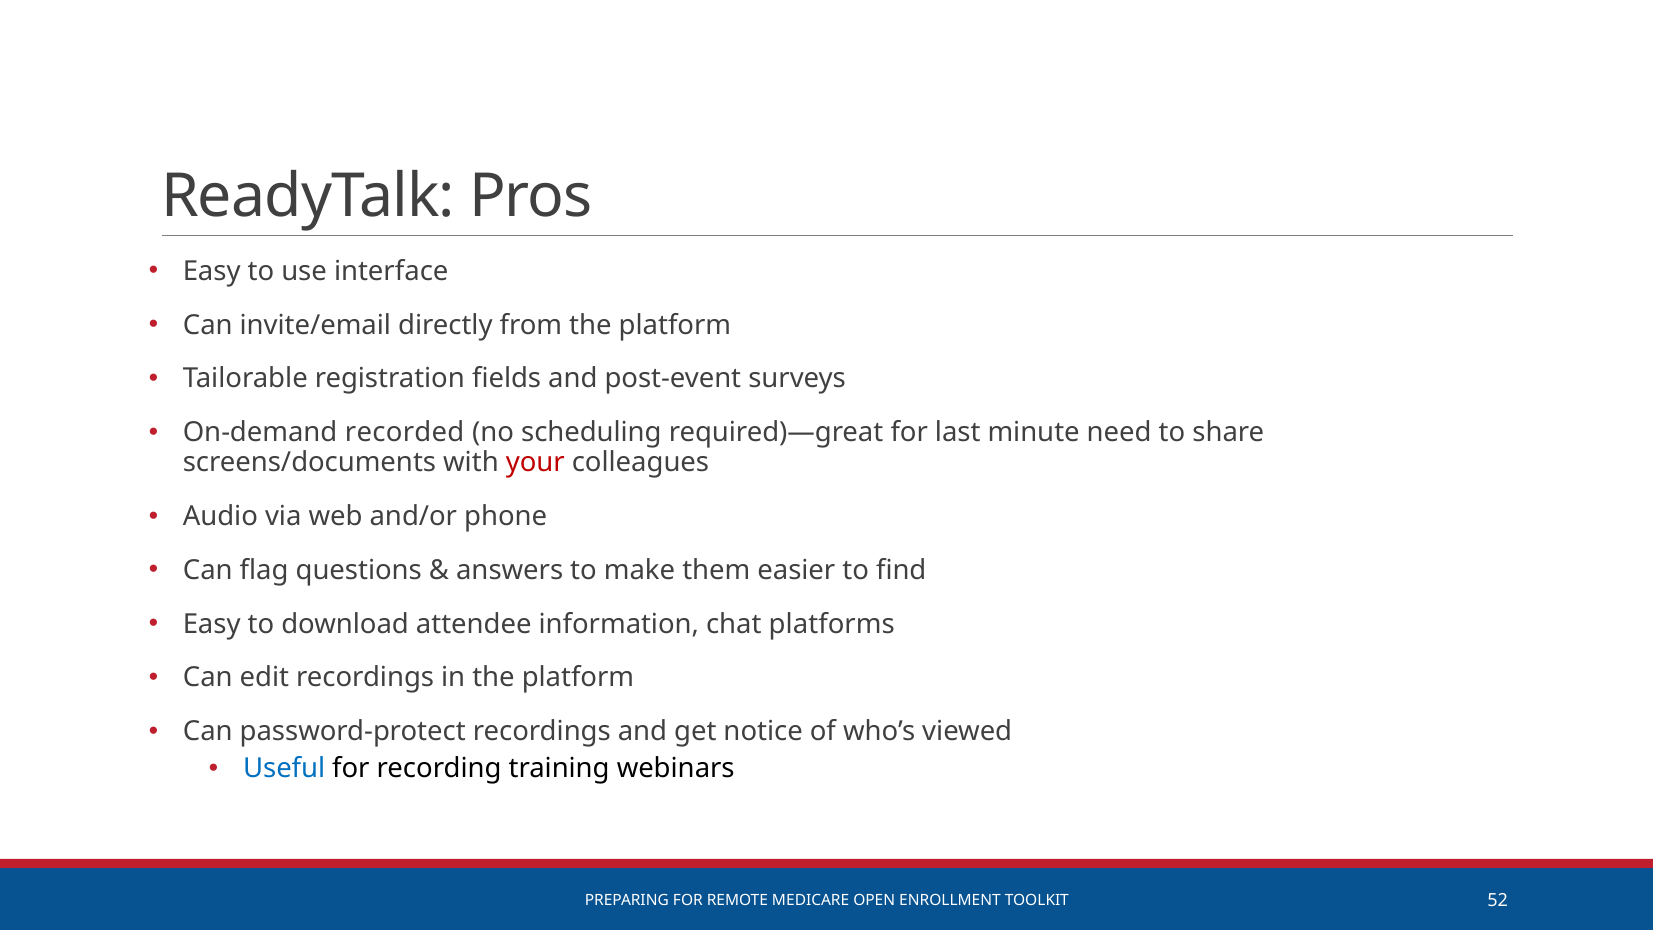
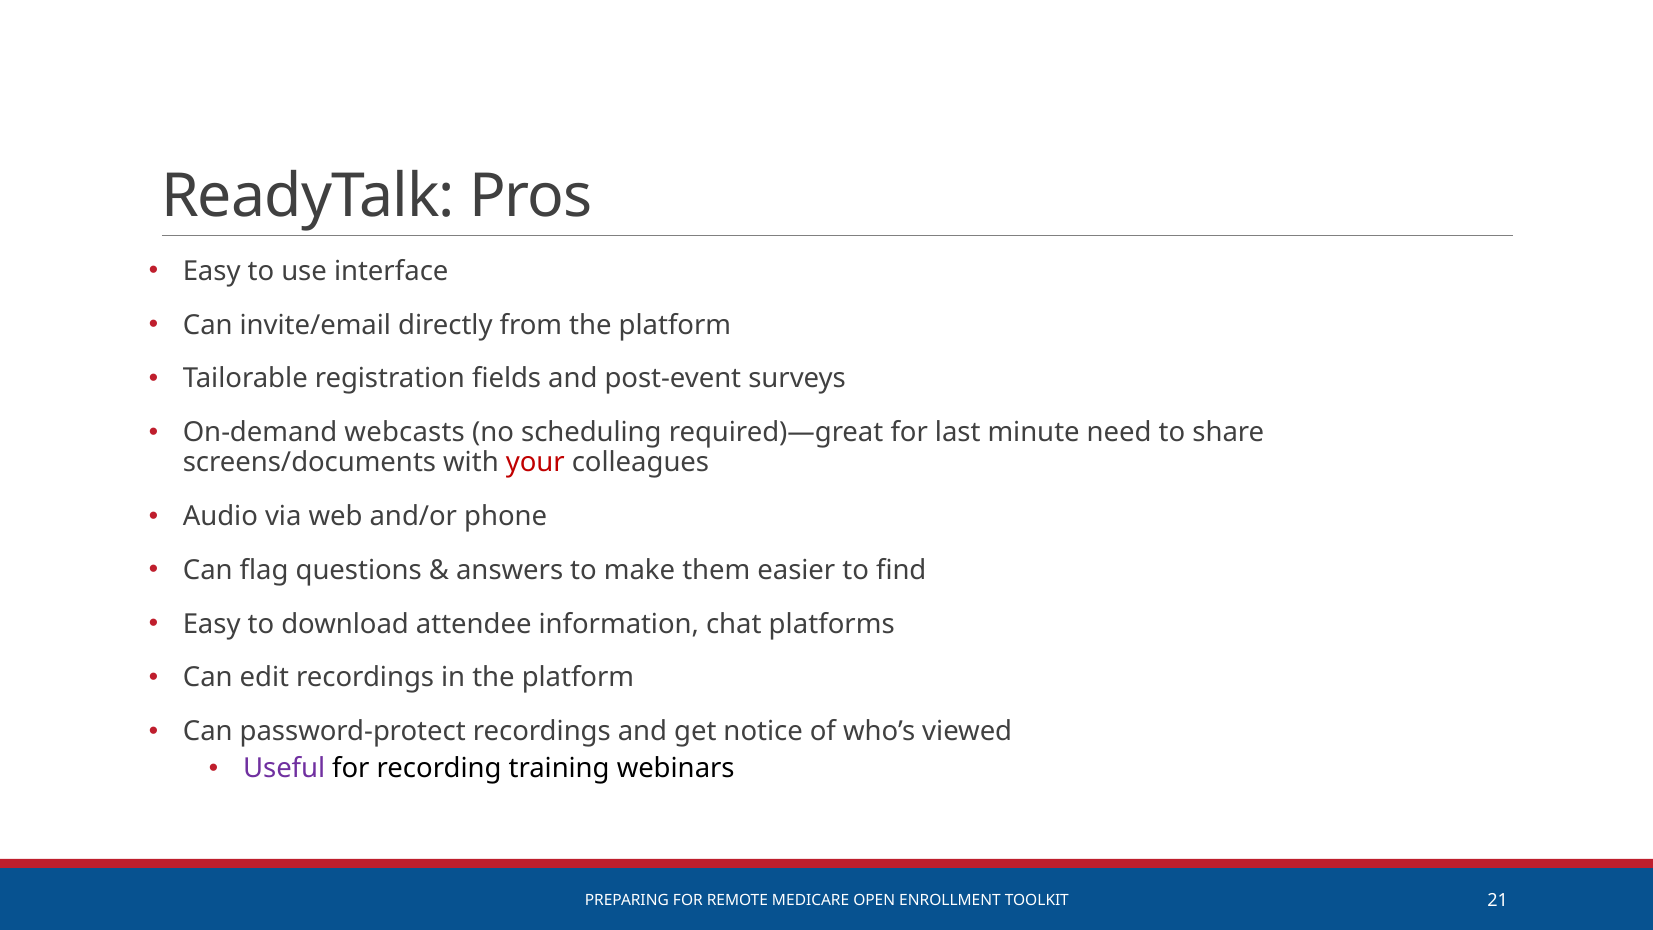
recorded: recorded -> webcasts
Useful colour: blue -> purple
52: 52 -> 21
